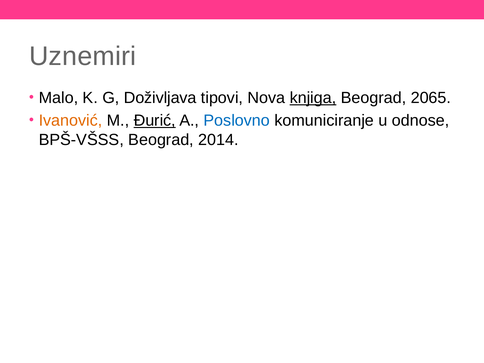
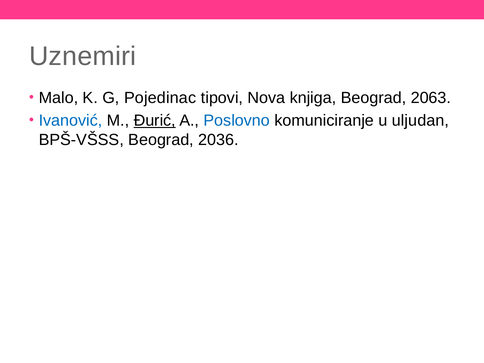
Doživljava: Doživljava -> Pojedinac
knjiga underline: present -> none
2065: 2065 -> 2063
Ivanović colour: orange -> blue
odnose: odnose -> uljudan
2014: 2014 -> 2036
